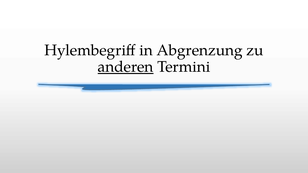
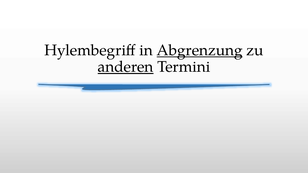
Abgrenzung underline: none -> present
